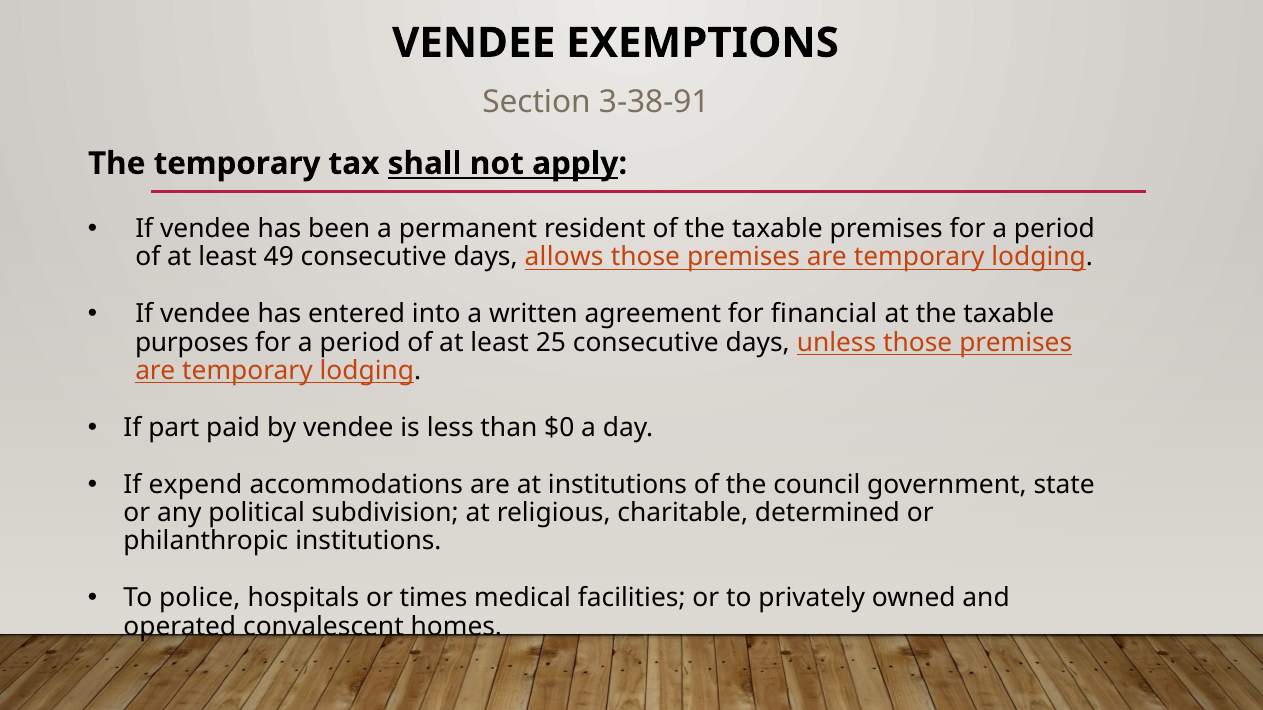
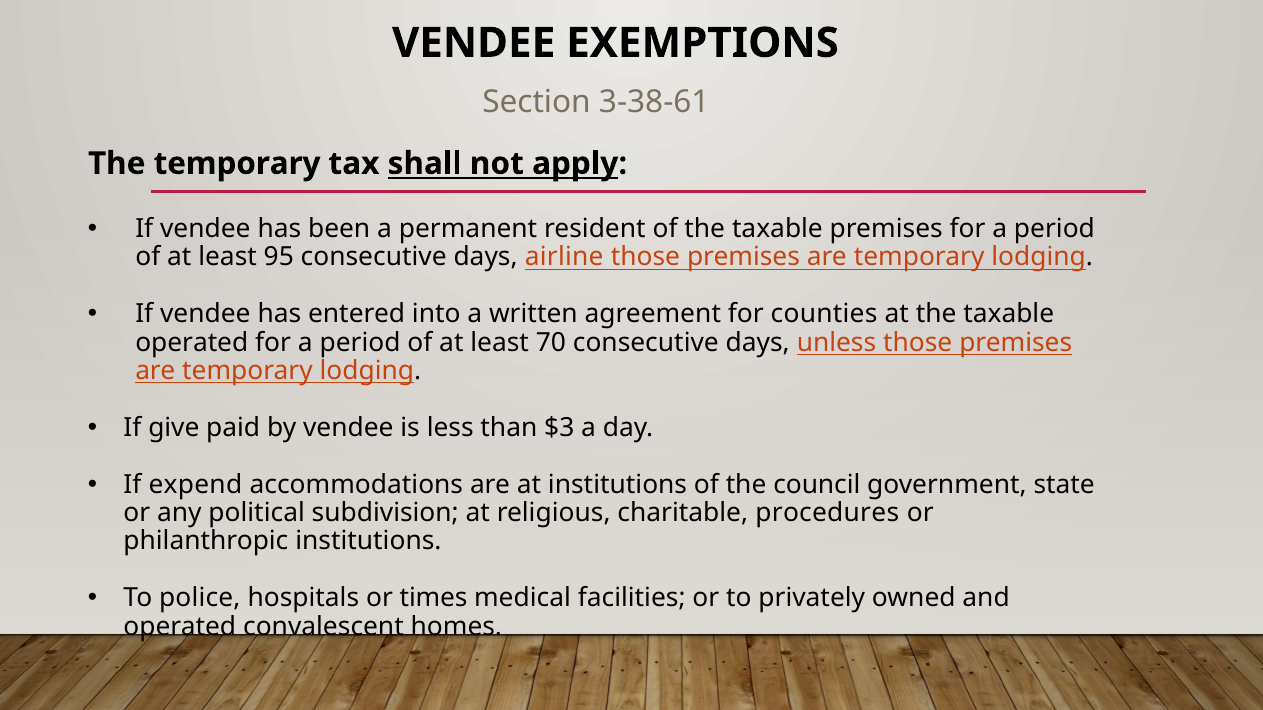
3-38-91: 3-38-91 -> 3-38-61
49: 49 -> 95
allows: allows -> airline
financial: financial -> counties
purposes at (192, 343): purposes -> operated
25: 25 -> 70
part: part -> give
$0: $0 -> $3
determined: determined -> procedures
